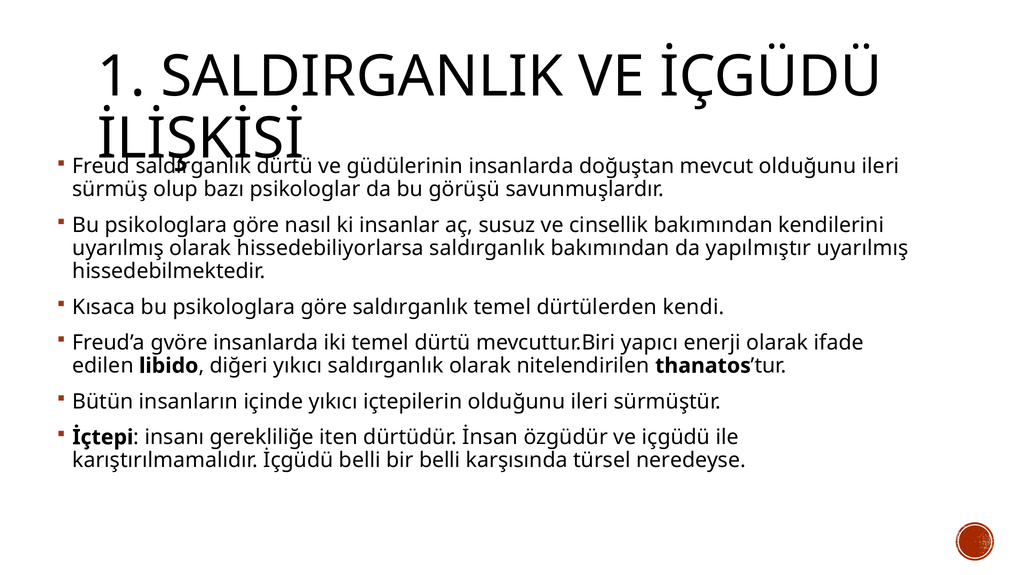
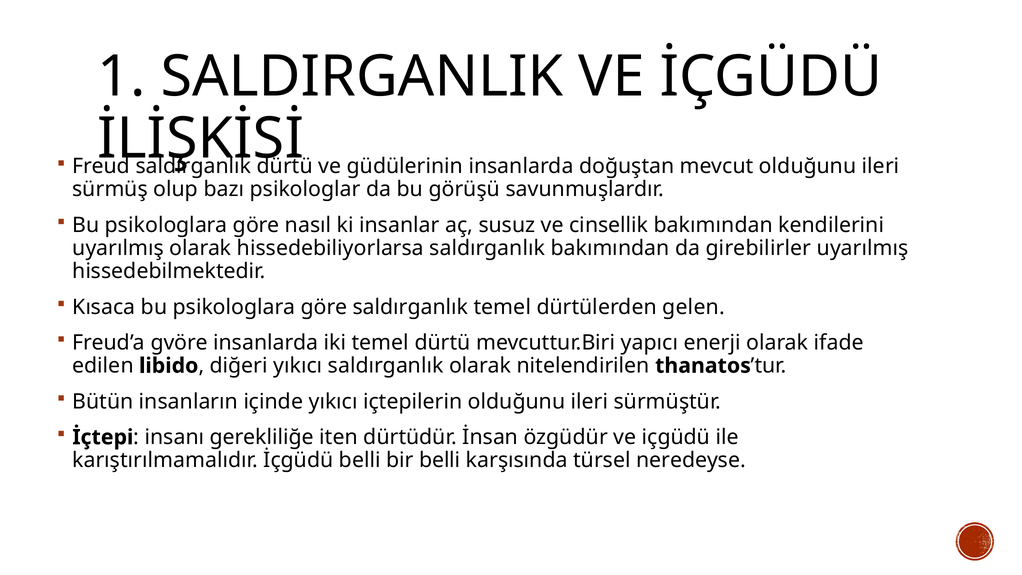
yapılmıştır: yapılmıştır -> girebilirler
kendi: kendi -> gelen
